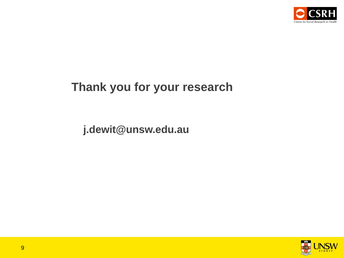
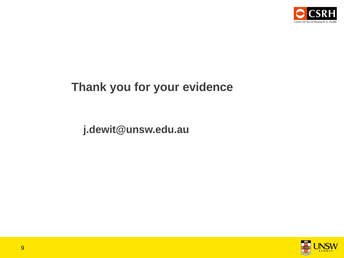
research: research -> evidence
